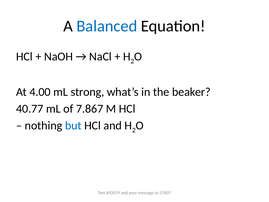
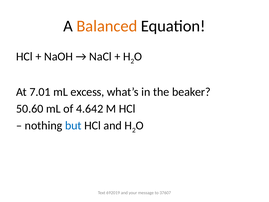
Balanced colour: blue -> orange
4.00: 4.00 -> 7.01
strong: strong -> excess
40.77: 40.77 -> 50.60
7.867: 7.867 -> 4.642
